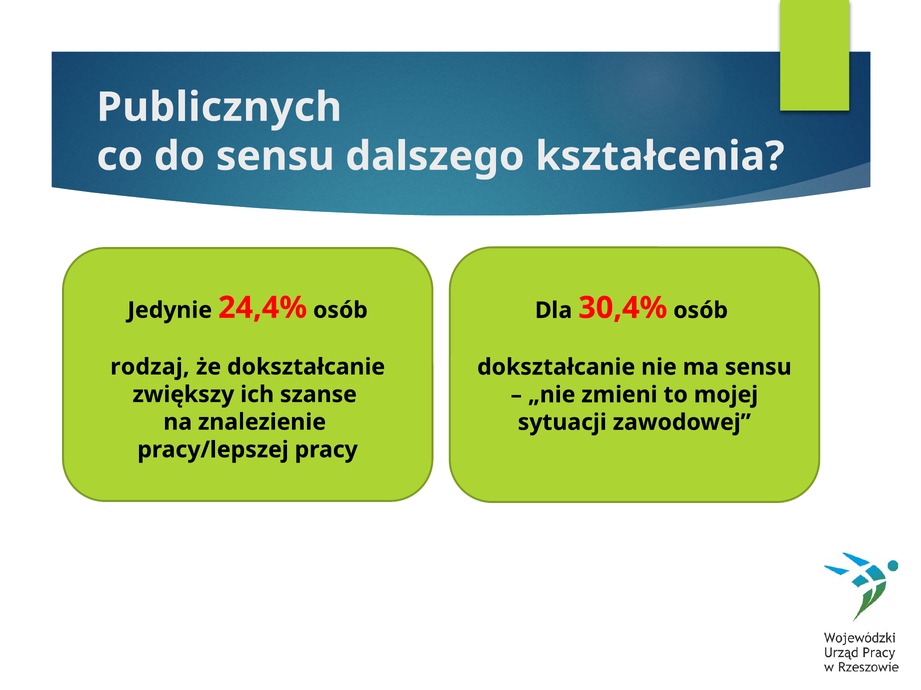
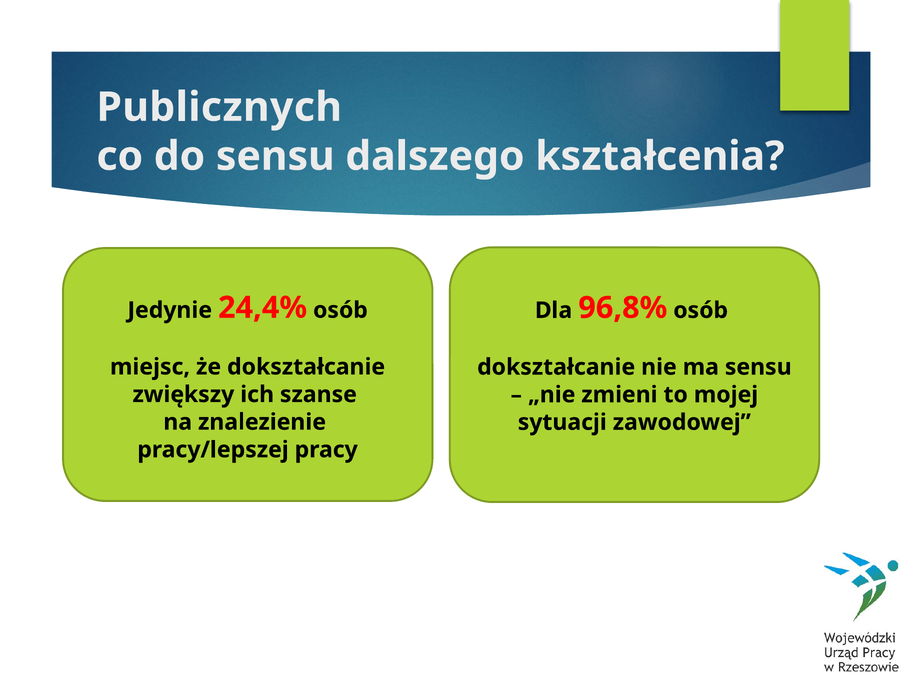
30,4%: 30,4% -> 96,8%
rodzaj: rodzaj -> miejsc
